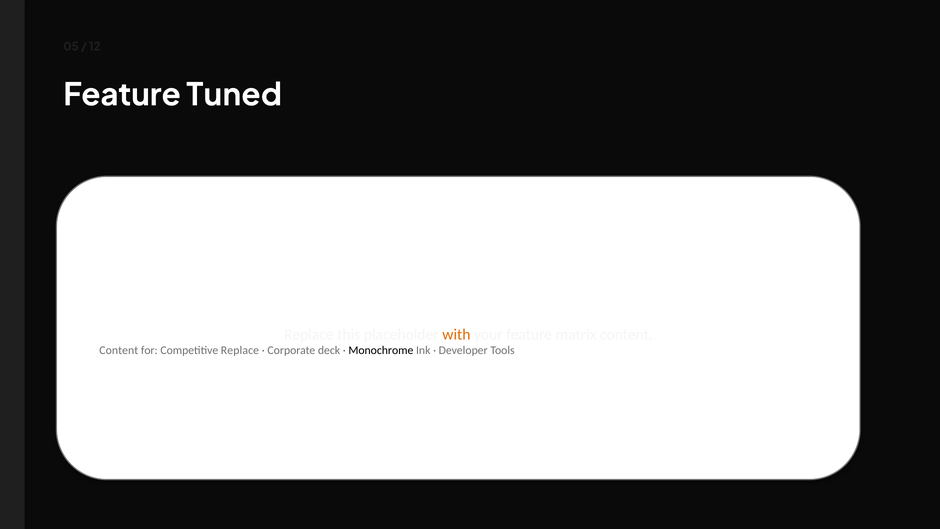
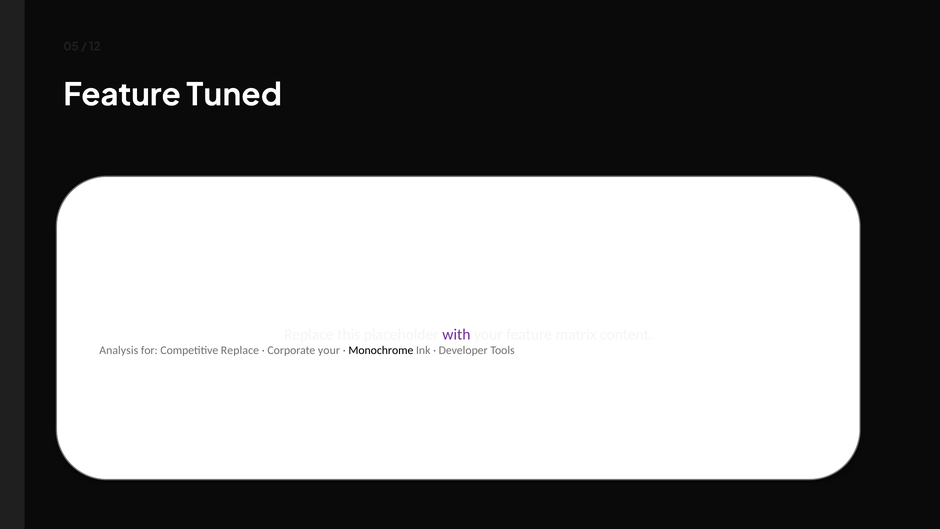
with colour: orange -> purple
Content at (119, 350): Content -> Analysis
Corporate deck: deck -> your
